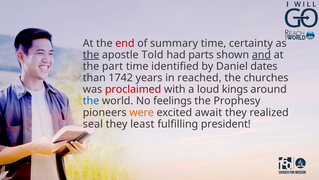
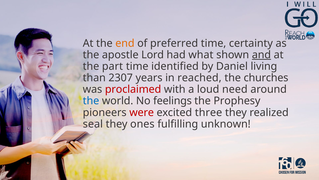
end colour: red -> orange
summary: summary -> preferred
the at (91, 55) underline: present -> none
Told: Told -> Lord
parts: parts -> what
dates: dates -> living
1742: 1742 -> 2307
kings: kings -> need
were colour: orange -> red
await: await -> three
least: least -> ones
president: president -> unknown
